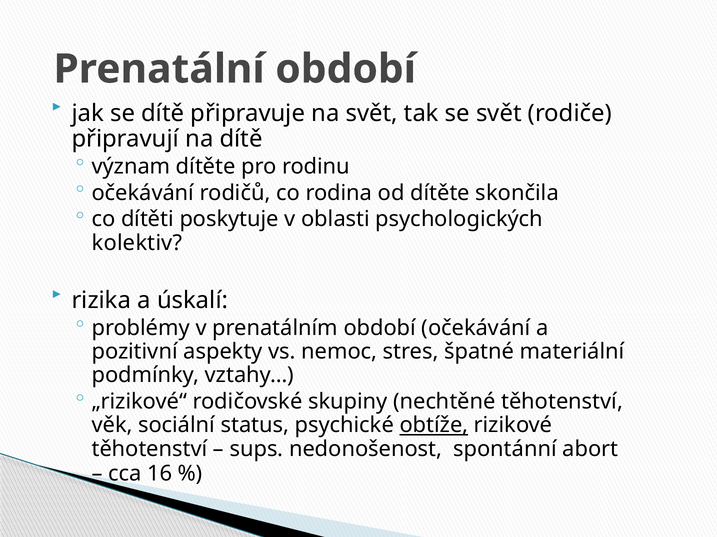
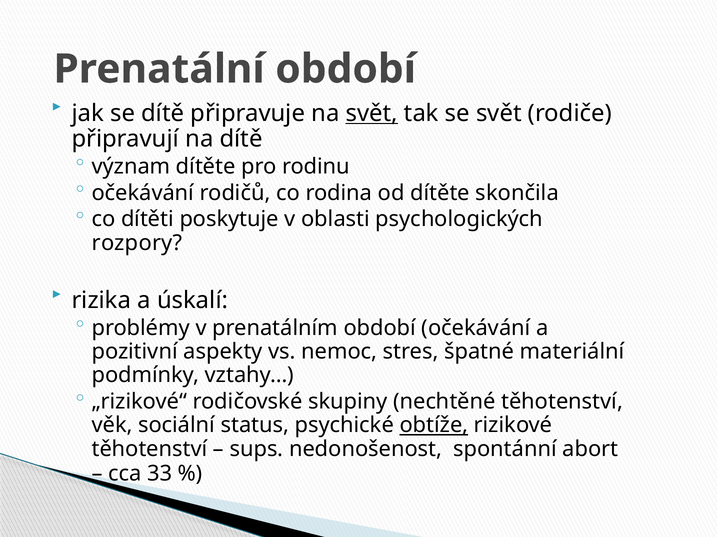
svět at (372, 113) underline: none -> present
kolektiv: kolektiv -> rozpory
16: 16 -> 33
